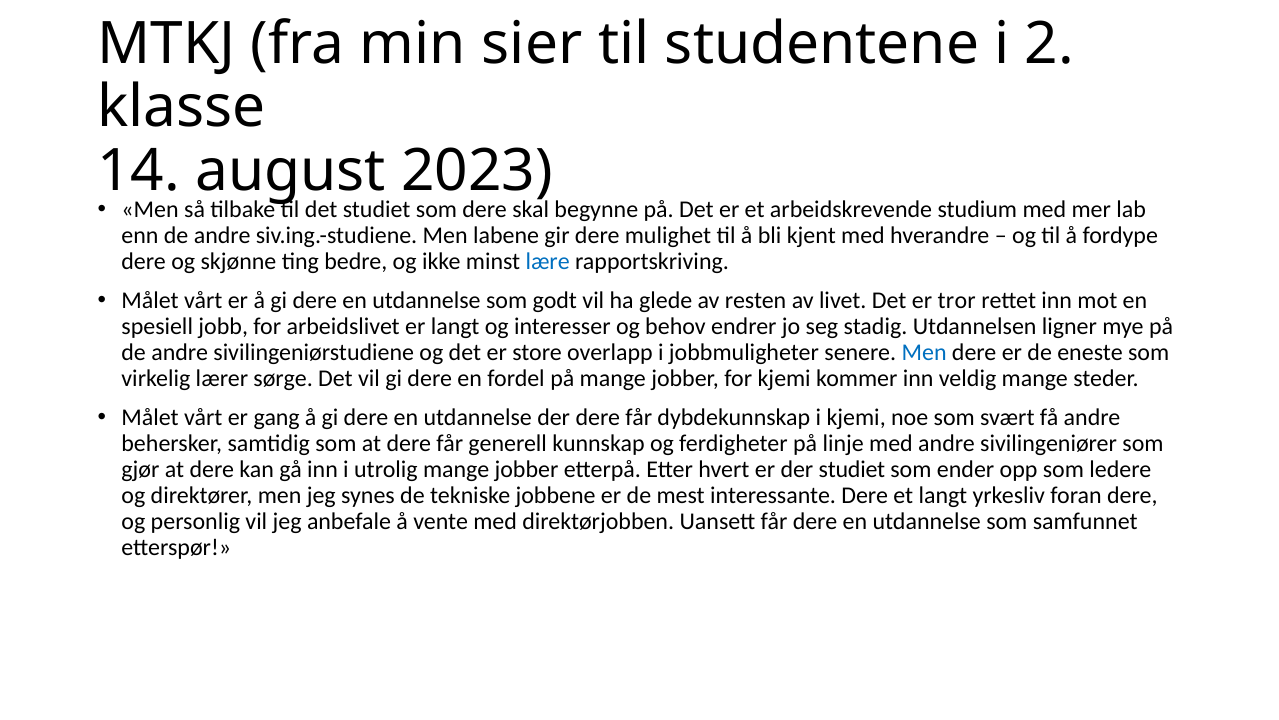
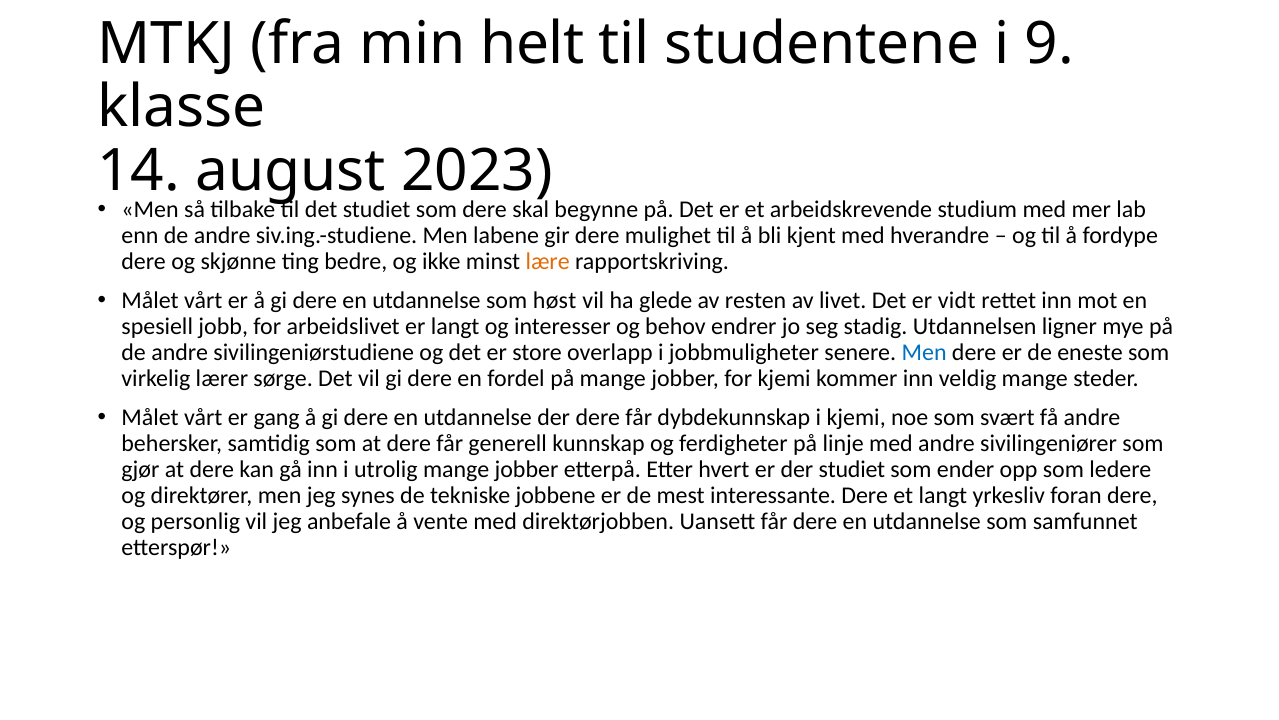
sier: sier -> helt
2: 2 -> 9
lære colour: blue -> orange
godt: godt -> høst
tror: tror -> vidt
